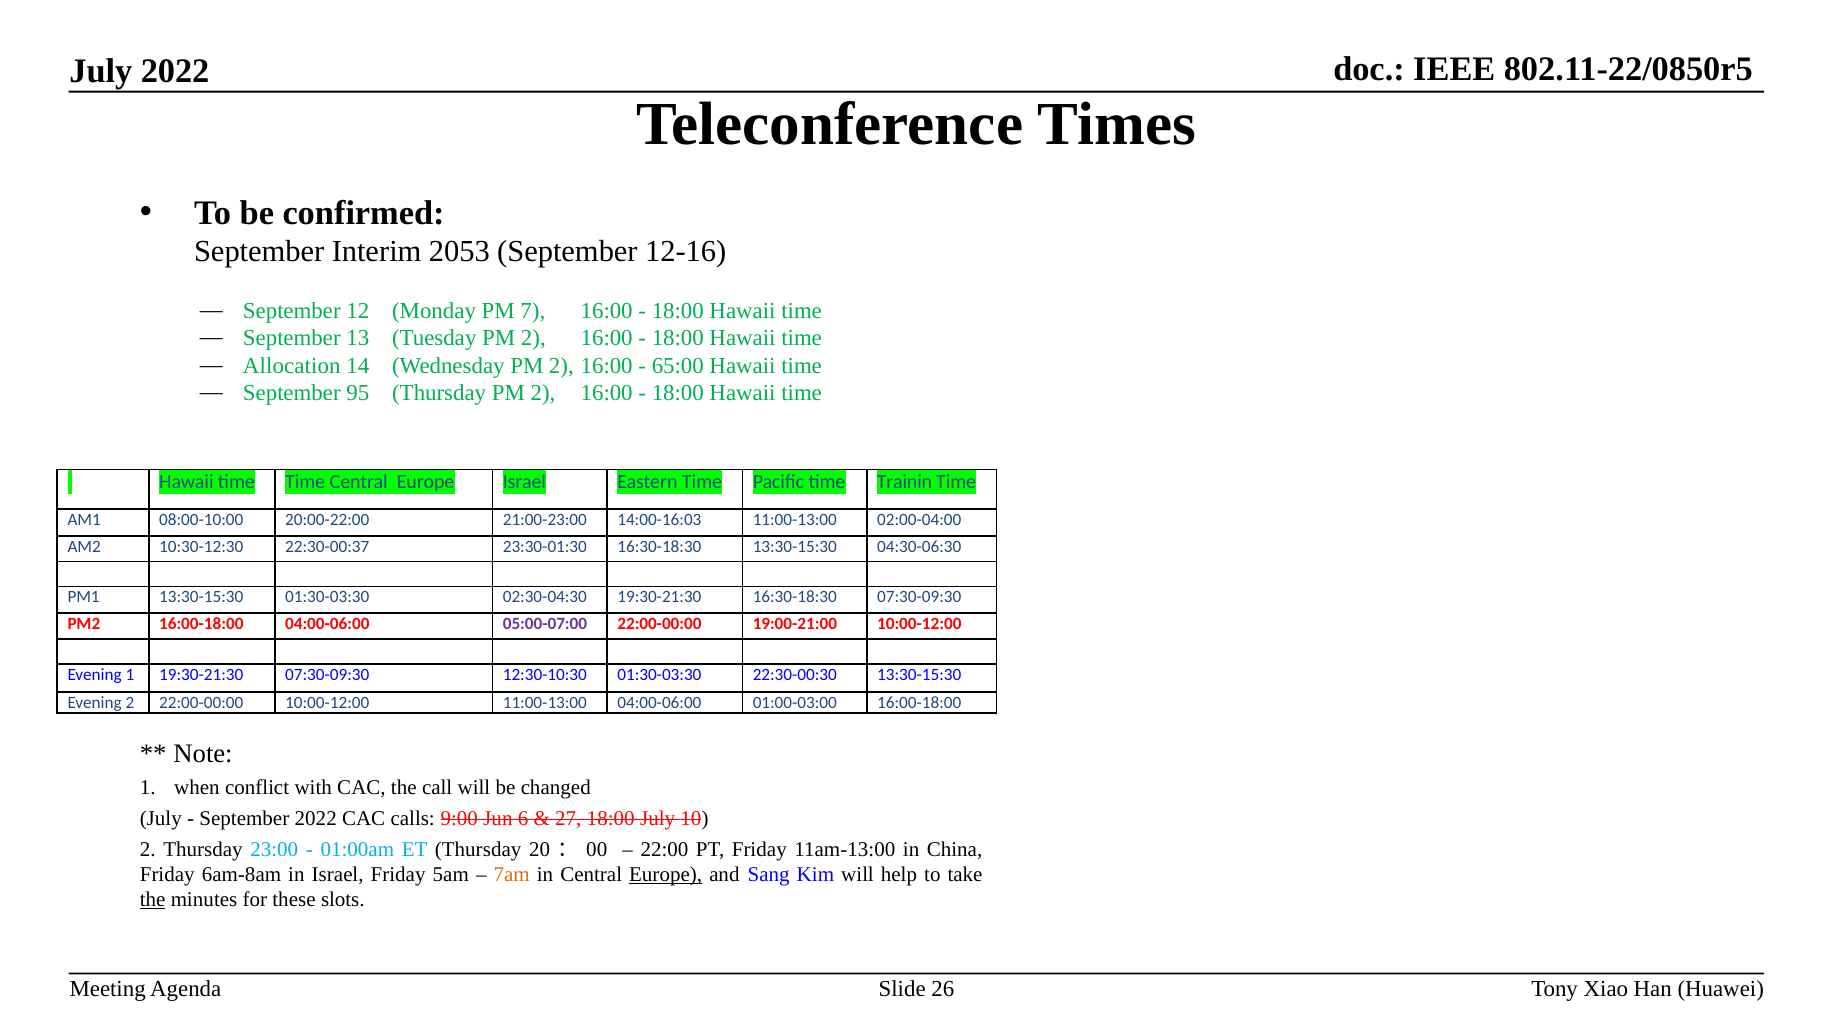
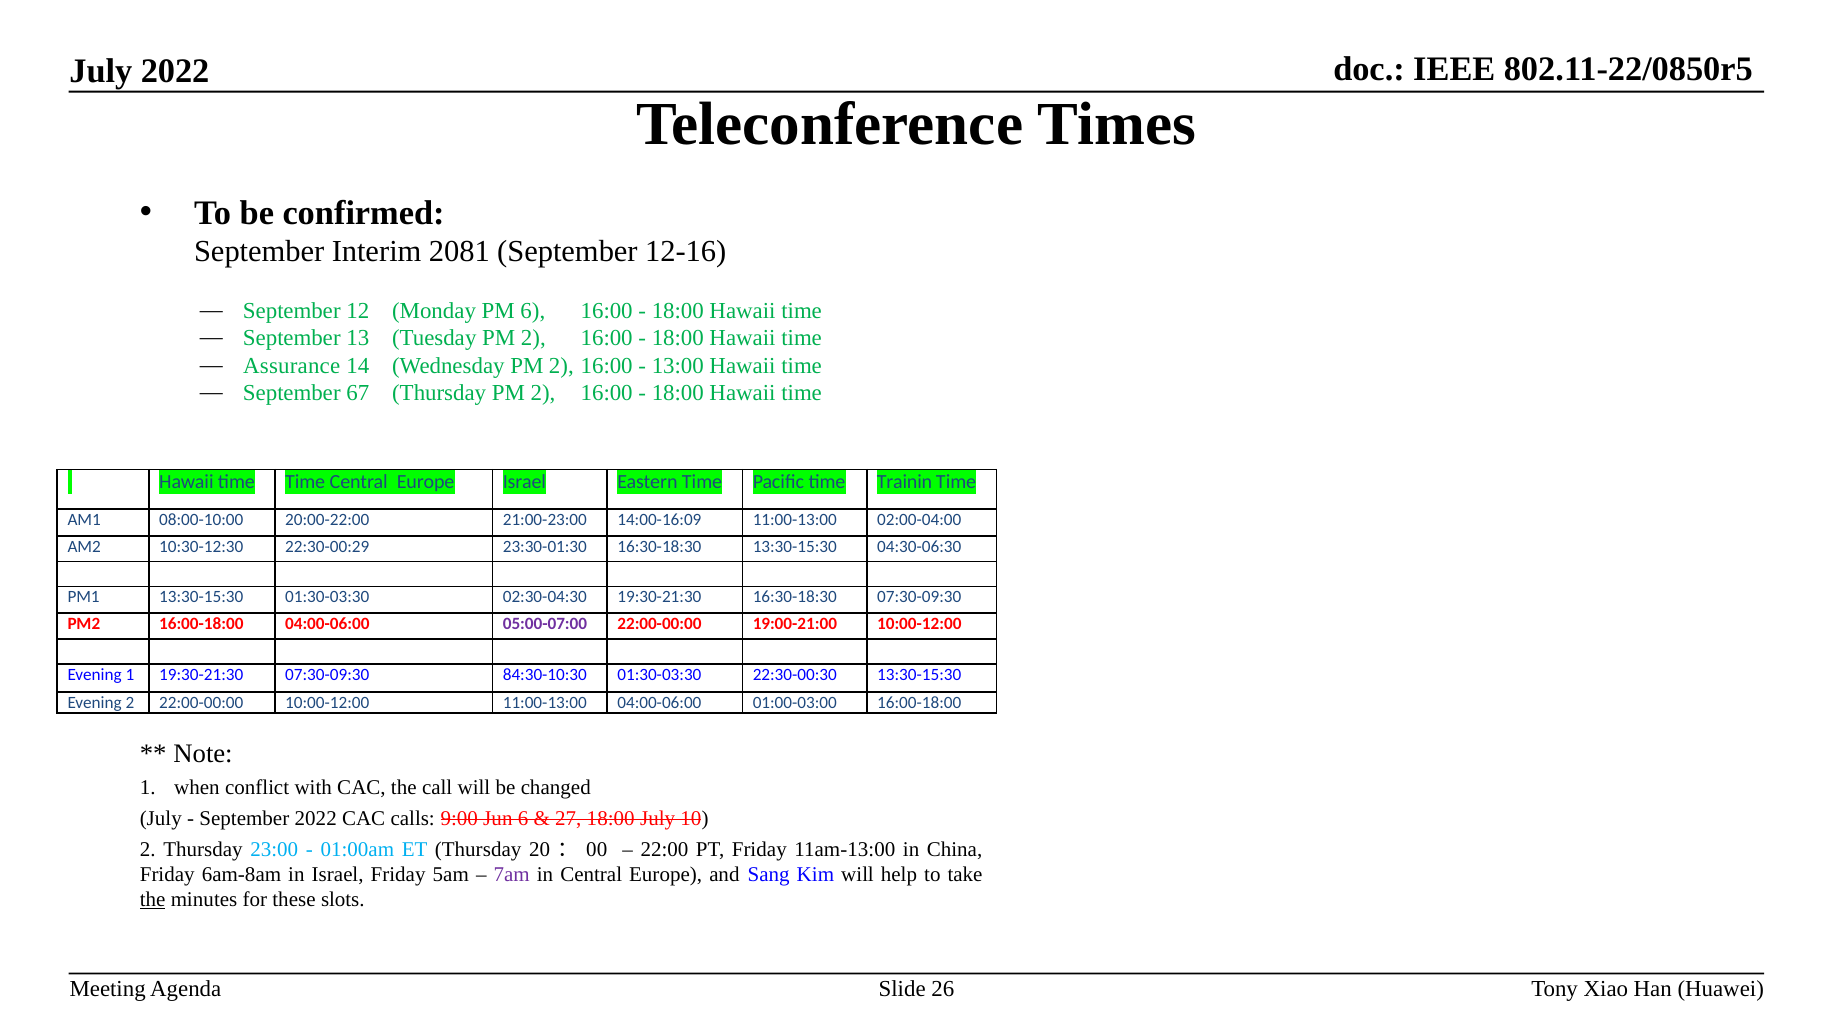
2053: 2053 -> 2081
PM 7: 7 -> 6
Allocation: Allocation -> Assurance
65:00: 65:00 -> 13:00
95: 95 -> 67
14:00-16:03: 14:00-16:03 -> 14:00-16:09
22:30-00:37: 22:30-00:37 -> 22:30-00:29
12:30-10:30: 12:30-10:30 -> 84:30-10:30
7am colour: orange -> purple
Europe at (666, 875) underline: present -> none
